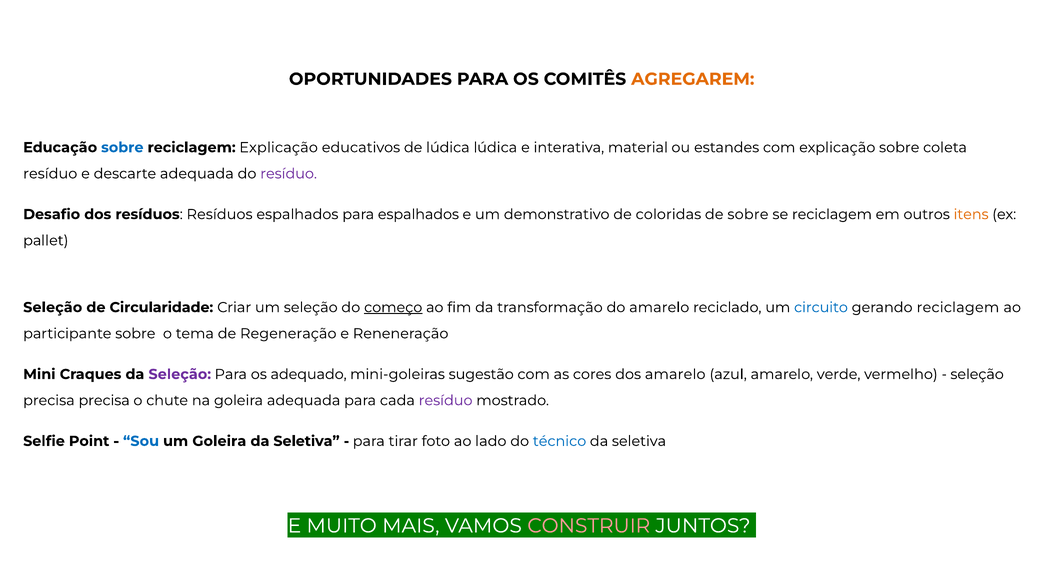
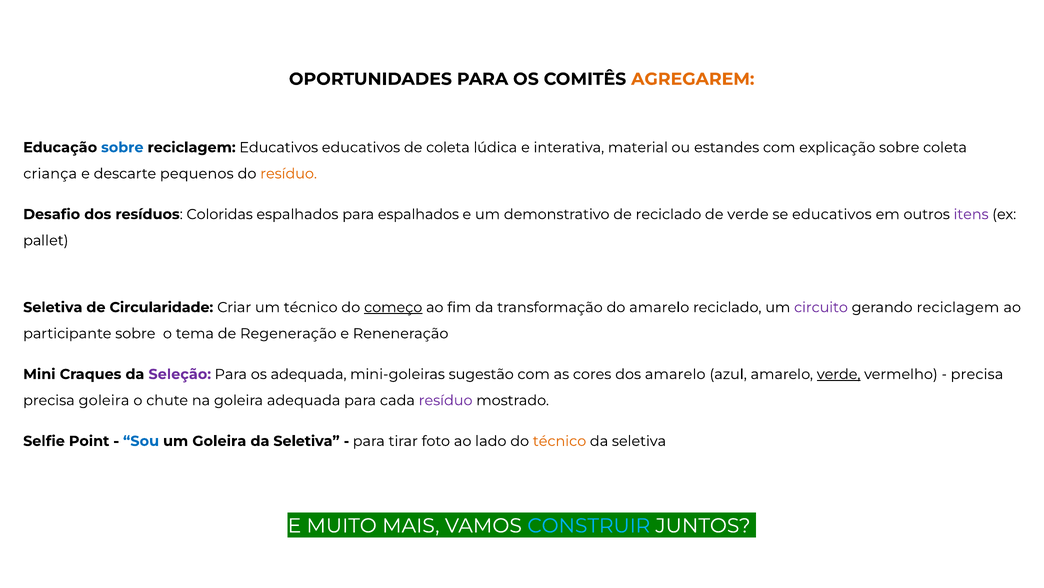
reciclagem Explicação: Explicação -> Educativos
de lúdica: lúdica -> coleta
resíduo at (50, 173): resíduo -> criança
descarte adequada: adequada -> pequenos
resíduo at (289, 173) colour: purple -> orange
resíduos Resíduos: Resíduos -> Coloridas
de coloridas: coloridas -> reciclado
de sobre: sobre -> verde
se reciclagem: reciclagem -> educativos
itens colour: orange -> purple
Seleção at (53, 307): Seleção -> Seletiva
um seleção: seleção -> técnico
circuito colour: blue -> purple
os adequado: adequado -> adequada
verde at (839, 374) underline: none -> present
seleção at (977, 374): seleção -> precisa
precisa precisa: precisa -> goleira
técnico at (560, 441) colour: blue -> orange
CONSTRUIR colour: pink -> light blue
